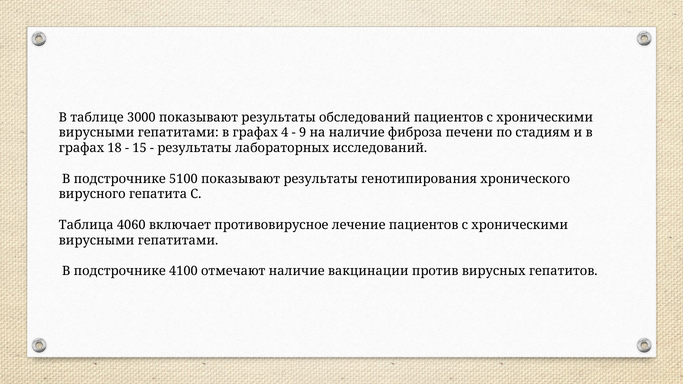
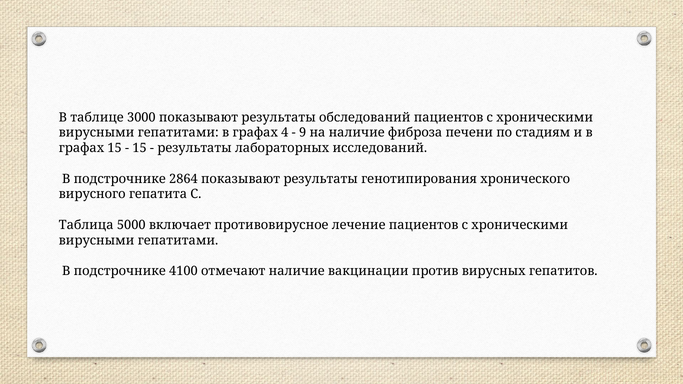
графах 18: 18 -> 15
5100: 5100 -> 2864
4060: 4060 -> 5000
